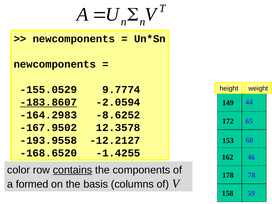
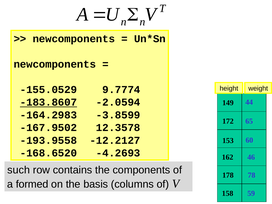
-8.6252: -8.6252 -> -3.8599
-1.4255: -1.4255 -> -4.2693
color: color -> such
contains underline: present -> none
